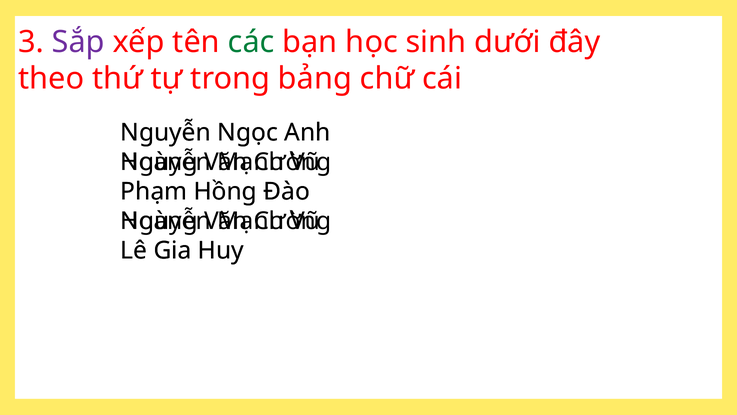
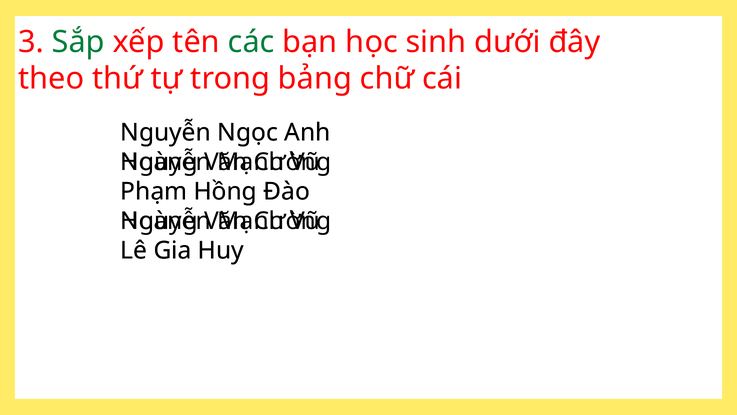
Sắp colour: purple -> green
